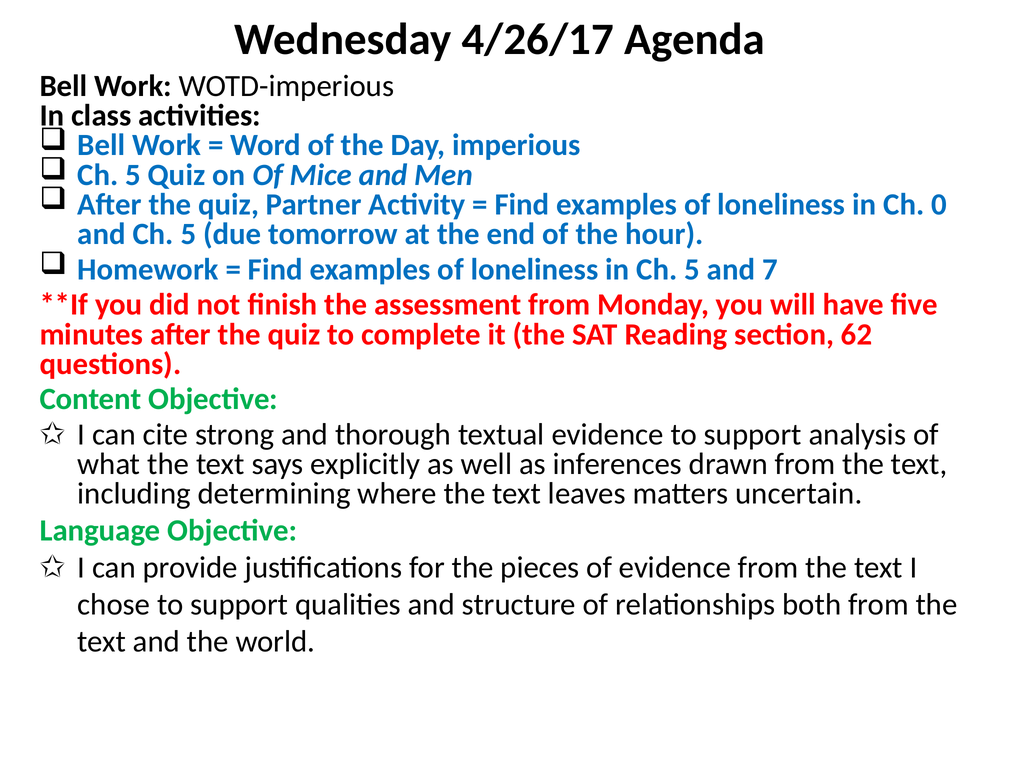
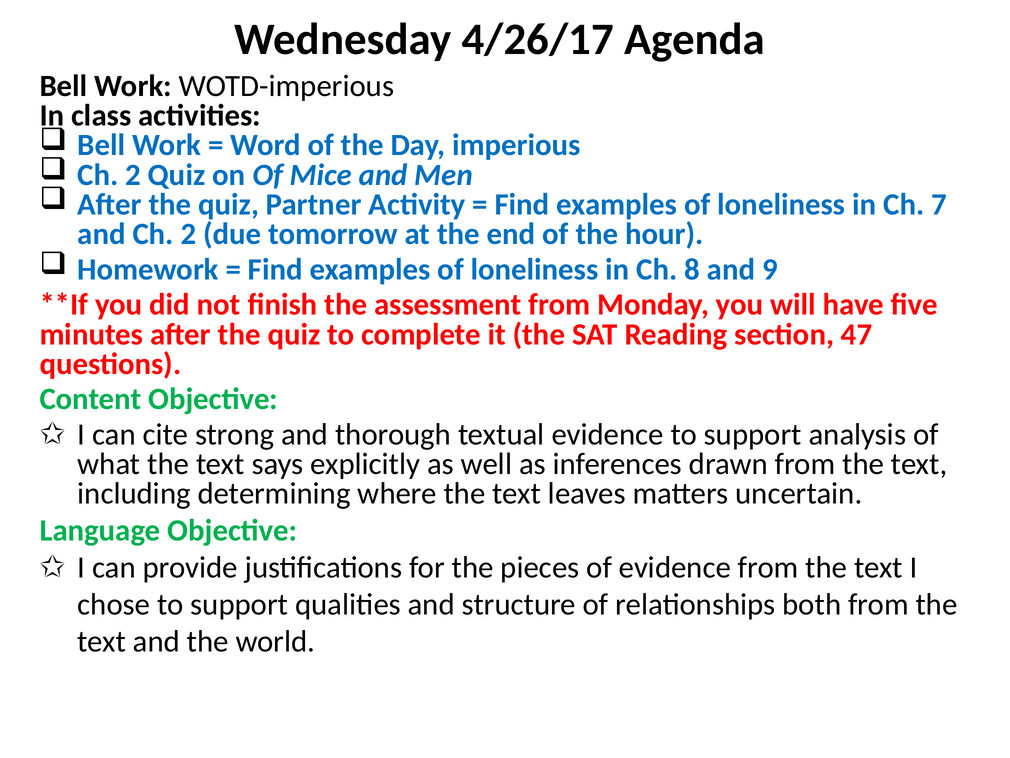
5 at (133, 175): 5 -> 2
0: 0 -> 7
and Ch 5: 5 -> 2
in Ch 5: 5 -> 8
7: 7 -> 9
62: 62 -> 47
